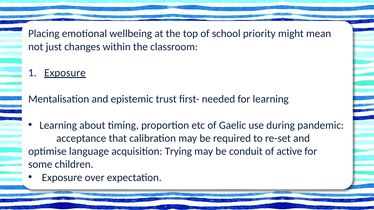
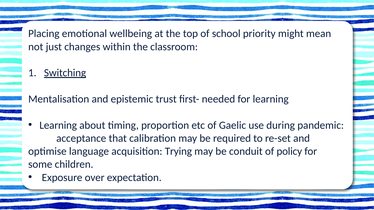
Exposure at (65, 73): Exposure -> Switching
active: active -> policy
